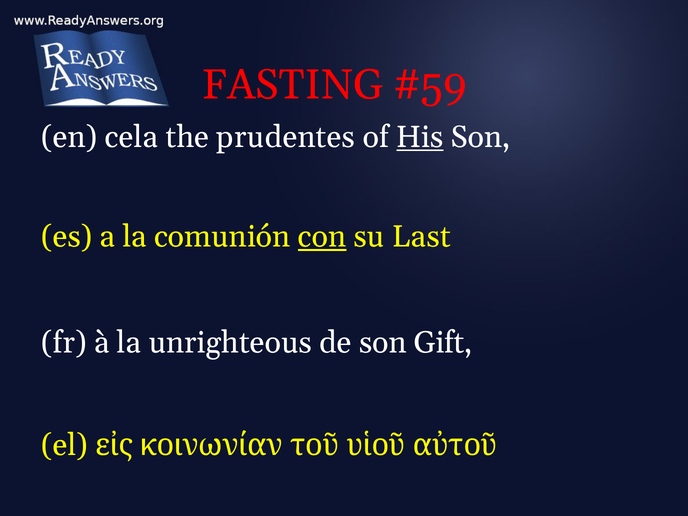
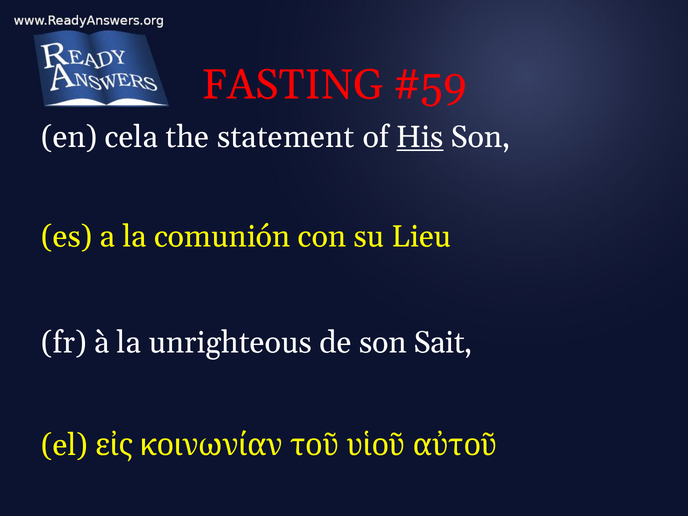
prudentes: prudentes -> statement
con underline: present -> none
Last: Last -> Lieu
Gift: Gift -> Sait
